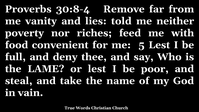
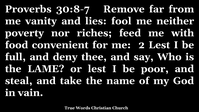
30:8-4: 30:8-4 -> 30:8-7
told: told -> fool
5: 5 -> 2
